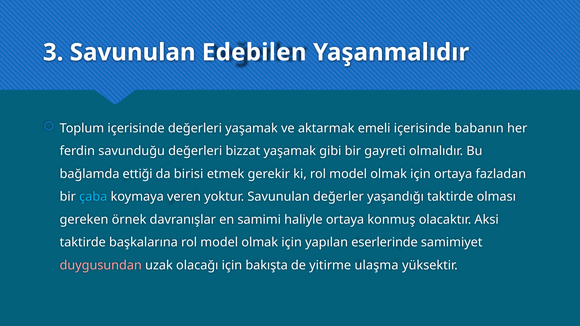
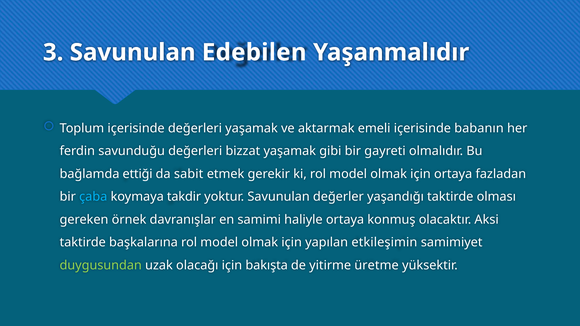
birisi: birisi -> sabit
veren: veren -> takdir
eserlerinde: eserlerinde -> etkileşimin
duygusundan colour: pink -> light green
ulaşma: ulaşma -> üretme
